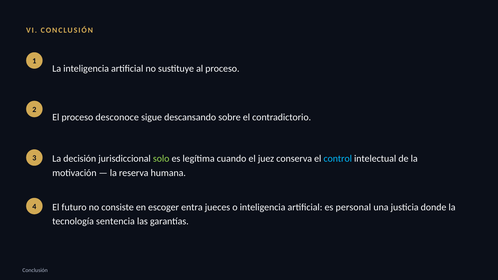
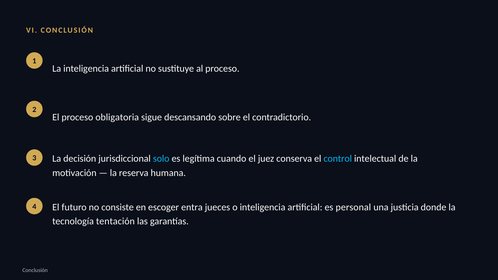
desconoce: desconoce -> obligatoria
solo colour: light green -> light blue
sentencia: sentencia -> tentación
